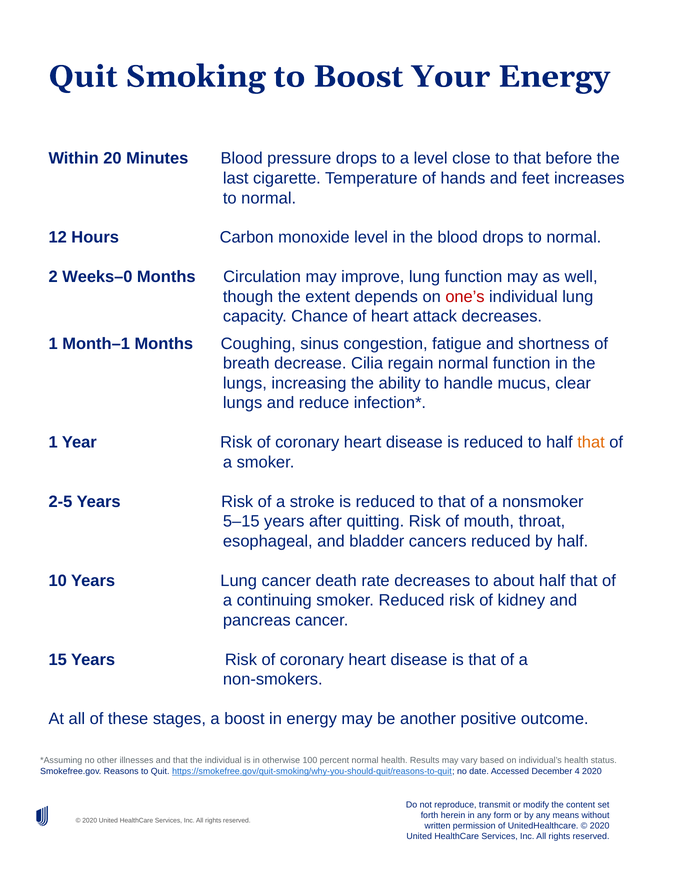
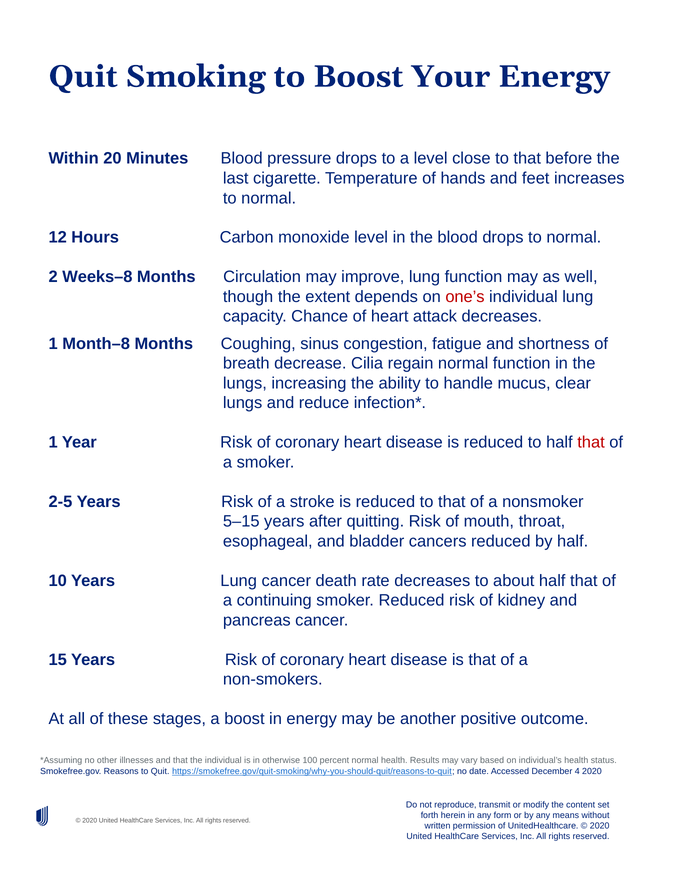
Weeks–0: Weeks–0 -> Weeks–8
Month–1: Month–1 -> Month–8
that at (591, 442) colour: orange -> red
